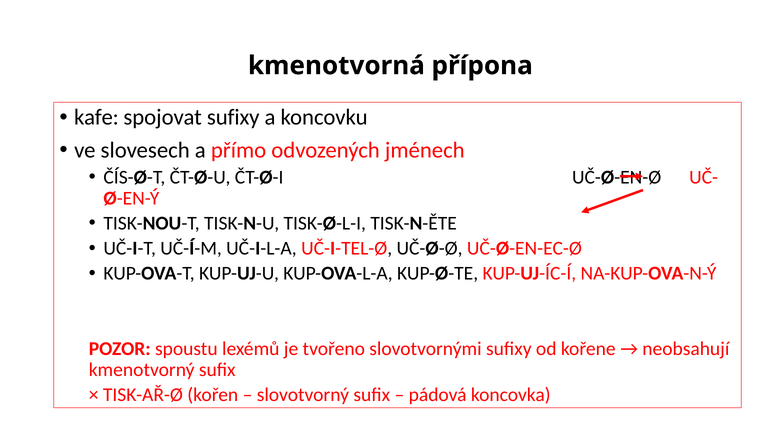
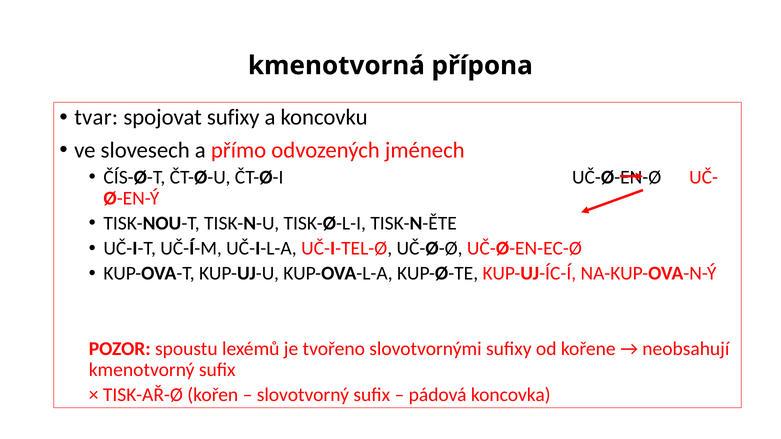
kafe: kafe -> tvar
